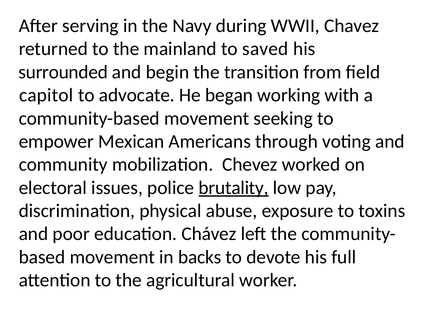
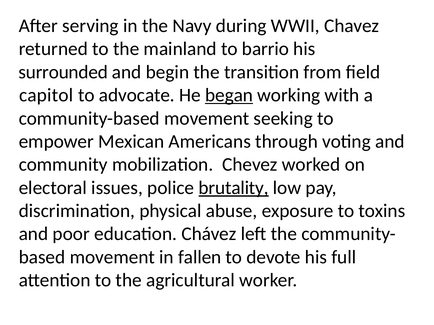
saved: saved -> barrio
began underline: none -> present
backs: backs -> fallen
